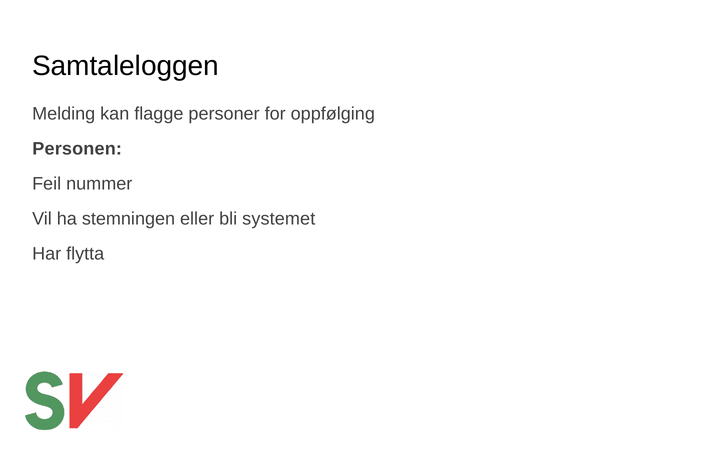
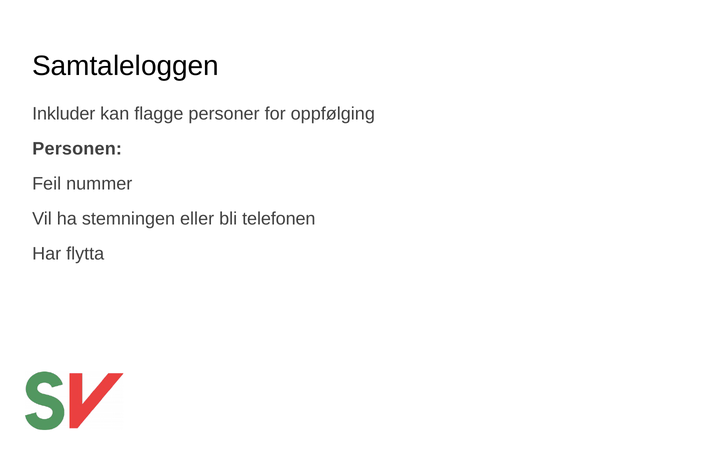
Melding: Melding -> Inkluder
systemet: systemet -> telefonen
